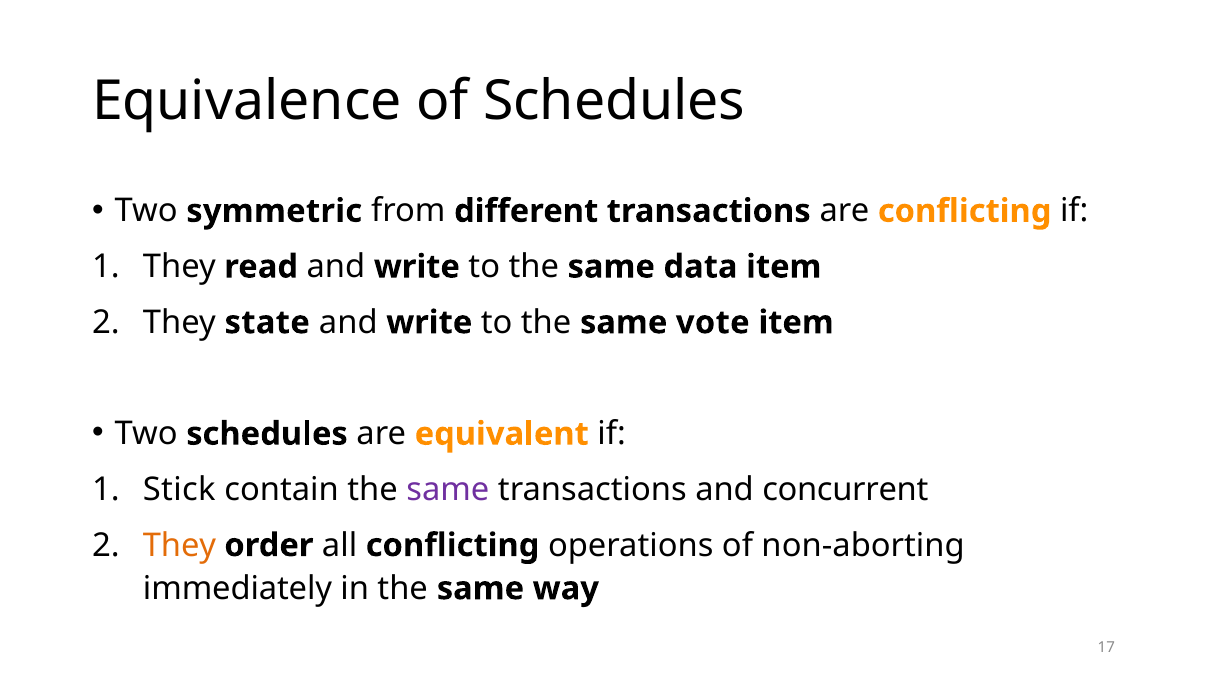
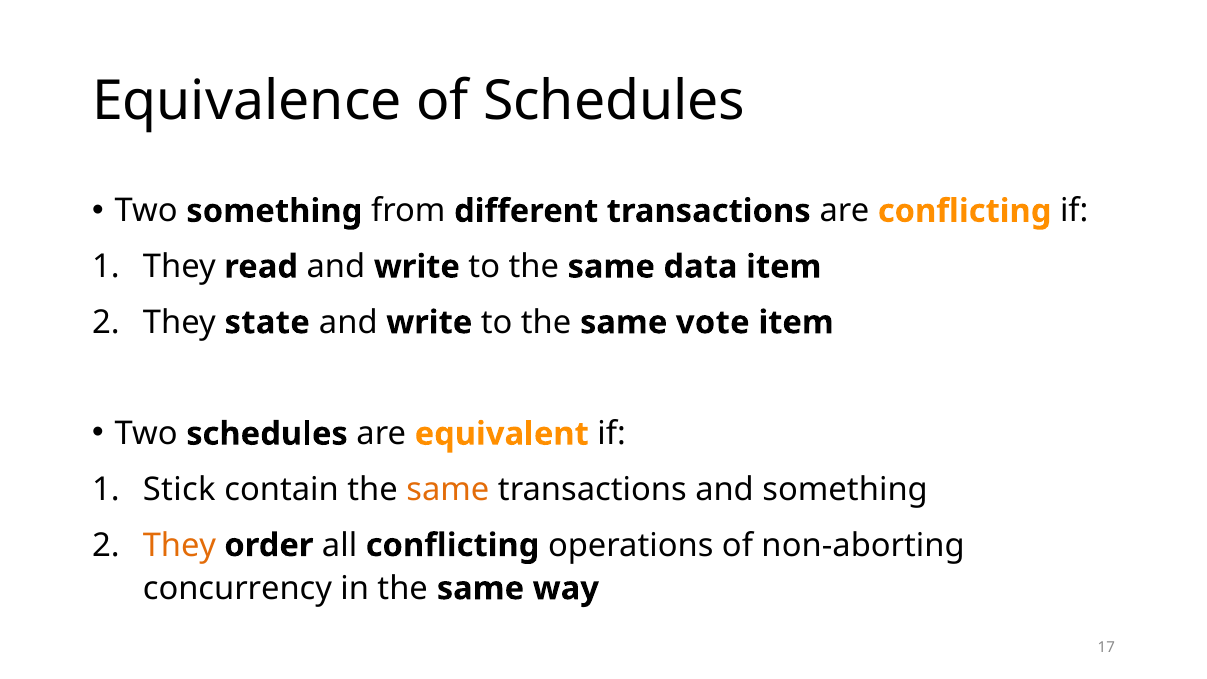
Two symmetric: symmetric -> something
same at (448, 490) colour: purple -> orange
and concurrent: concurrent -> something
immediately: immediately -> concurrency
